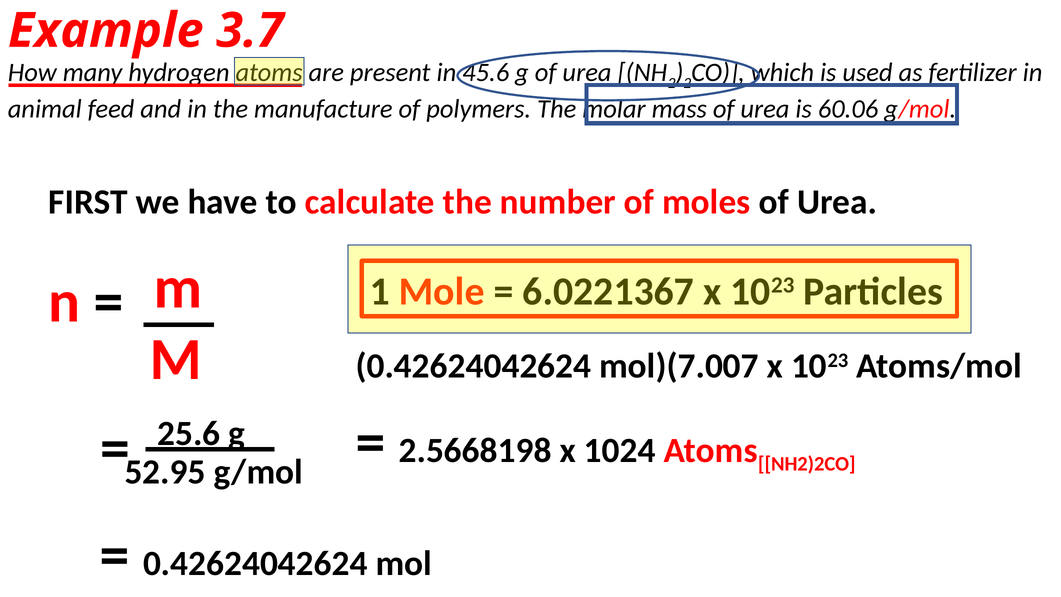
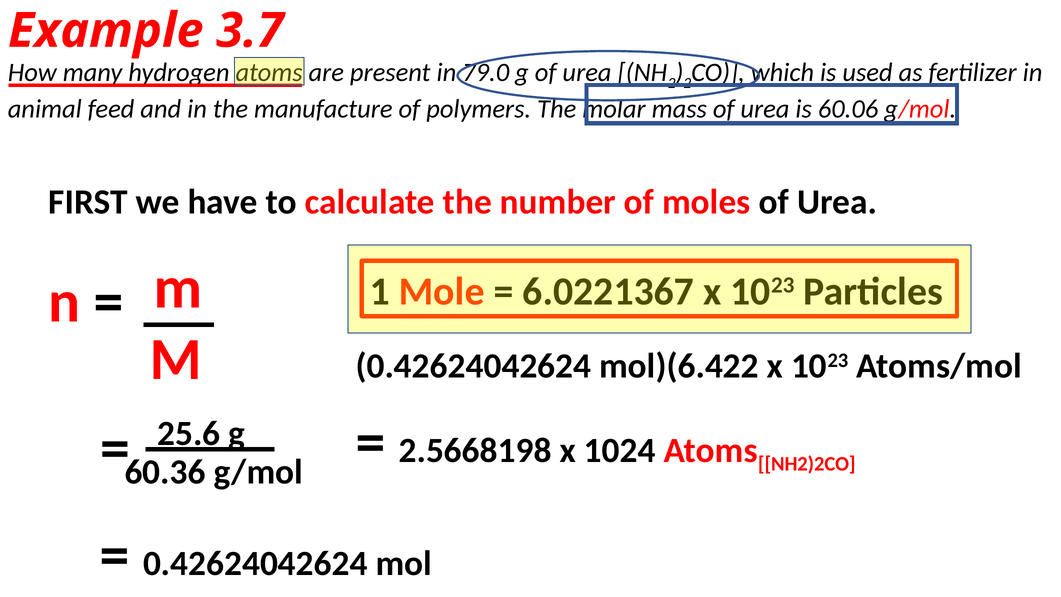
45.6: 45.6 -> 79.0
mol)(7.007: mol)(7.007 -> mol)(6.422
52.95: 52.95 -> 60.36
